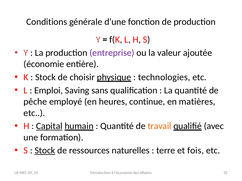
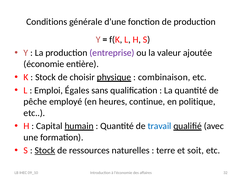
technologies: technologies -> combinaison
Saving: Saving -> Égales
matières: matières -> politique
Capital underline: present -> none
travail colour: orange -> blue
fois: fois -> soit
